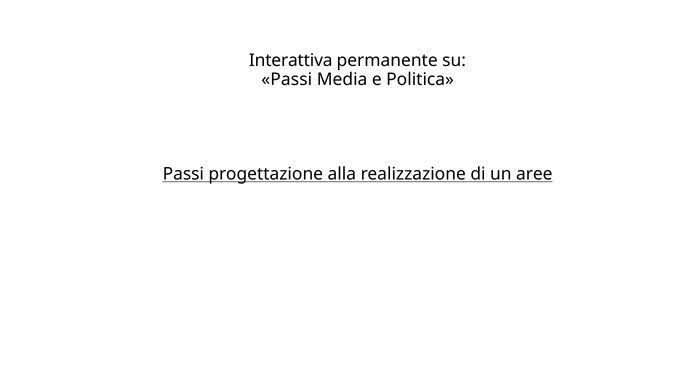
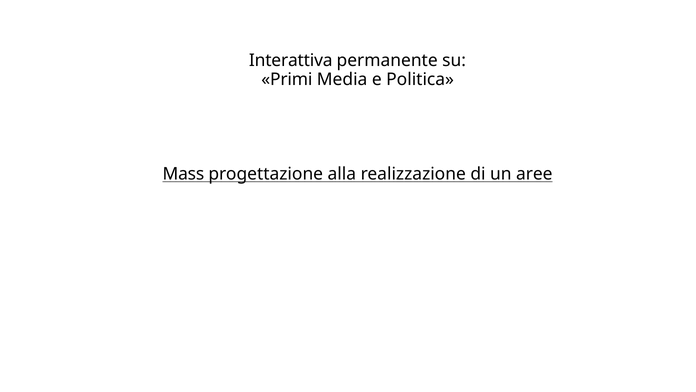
Passi at (287, 79): Passi -> Primi
Passi at (183, 174): Passi -> Mass
